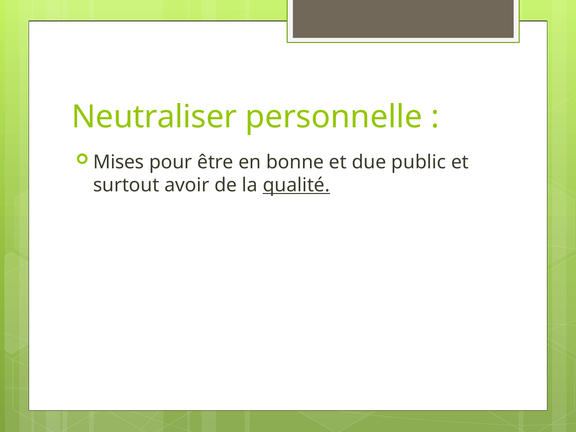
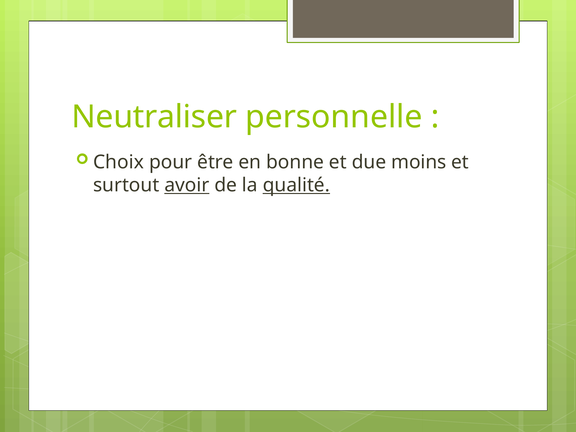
Mises: Mises -> Choix
public: public -> moins
avoir underline: none -> present
